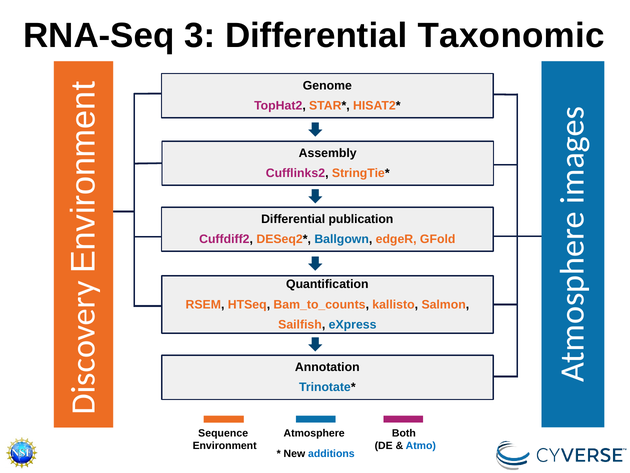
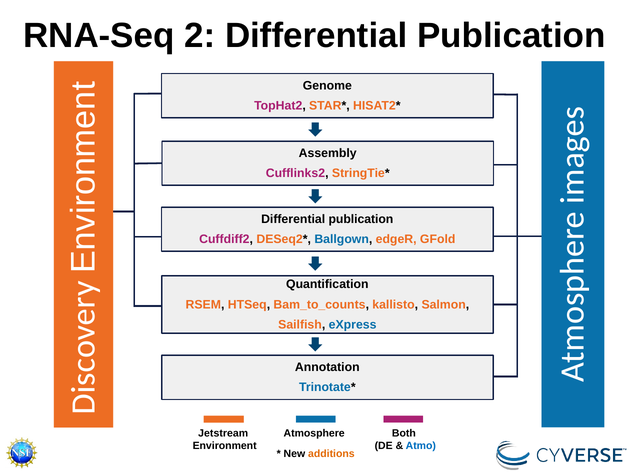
3: 3 -> 2
Taxonomic at (511, 35): Taxonomic -> Publication
Sequence: Sequence -> Jetstream
additions colour: blue -> orange
